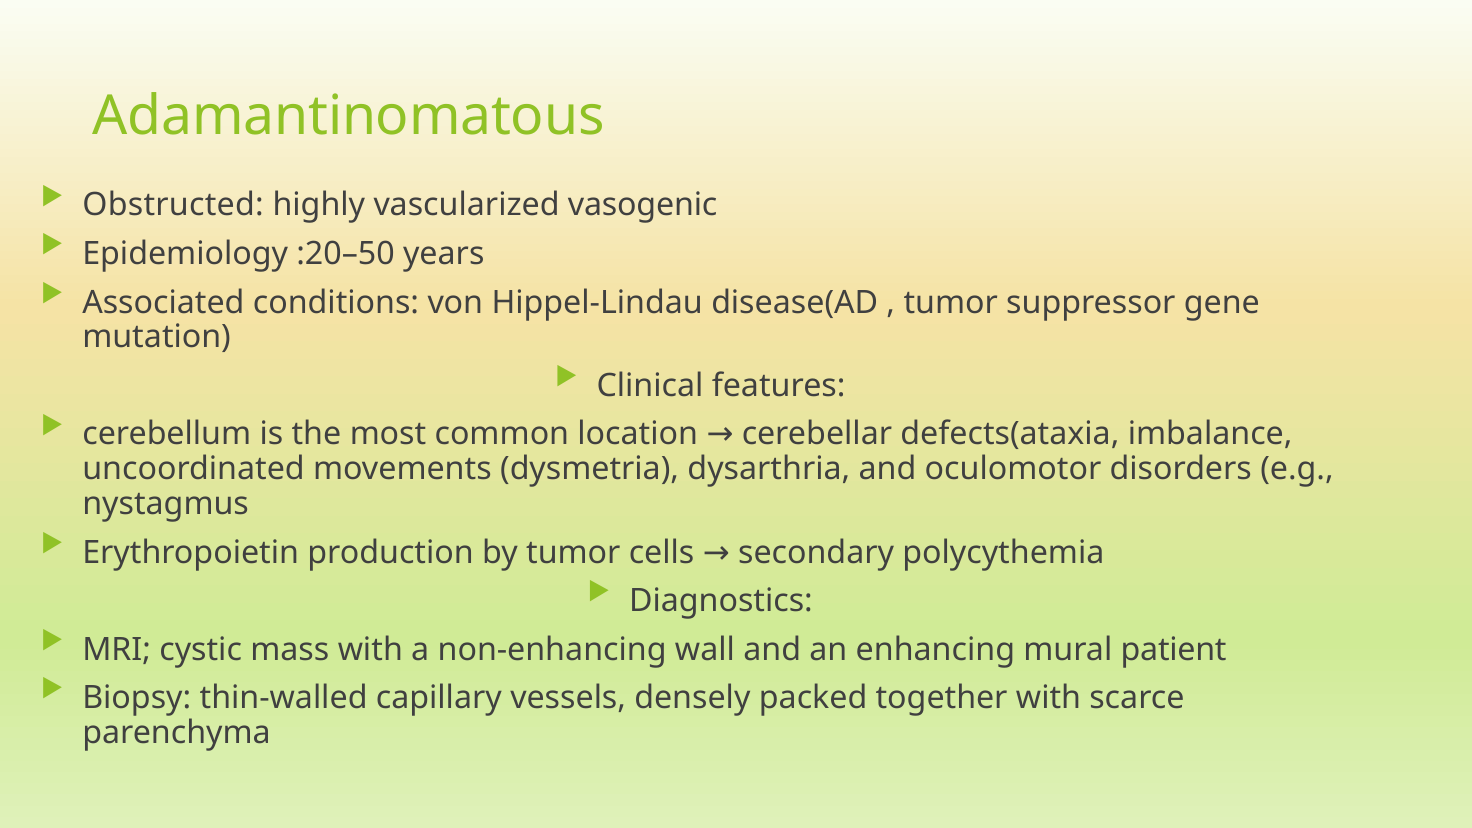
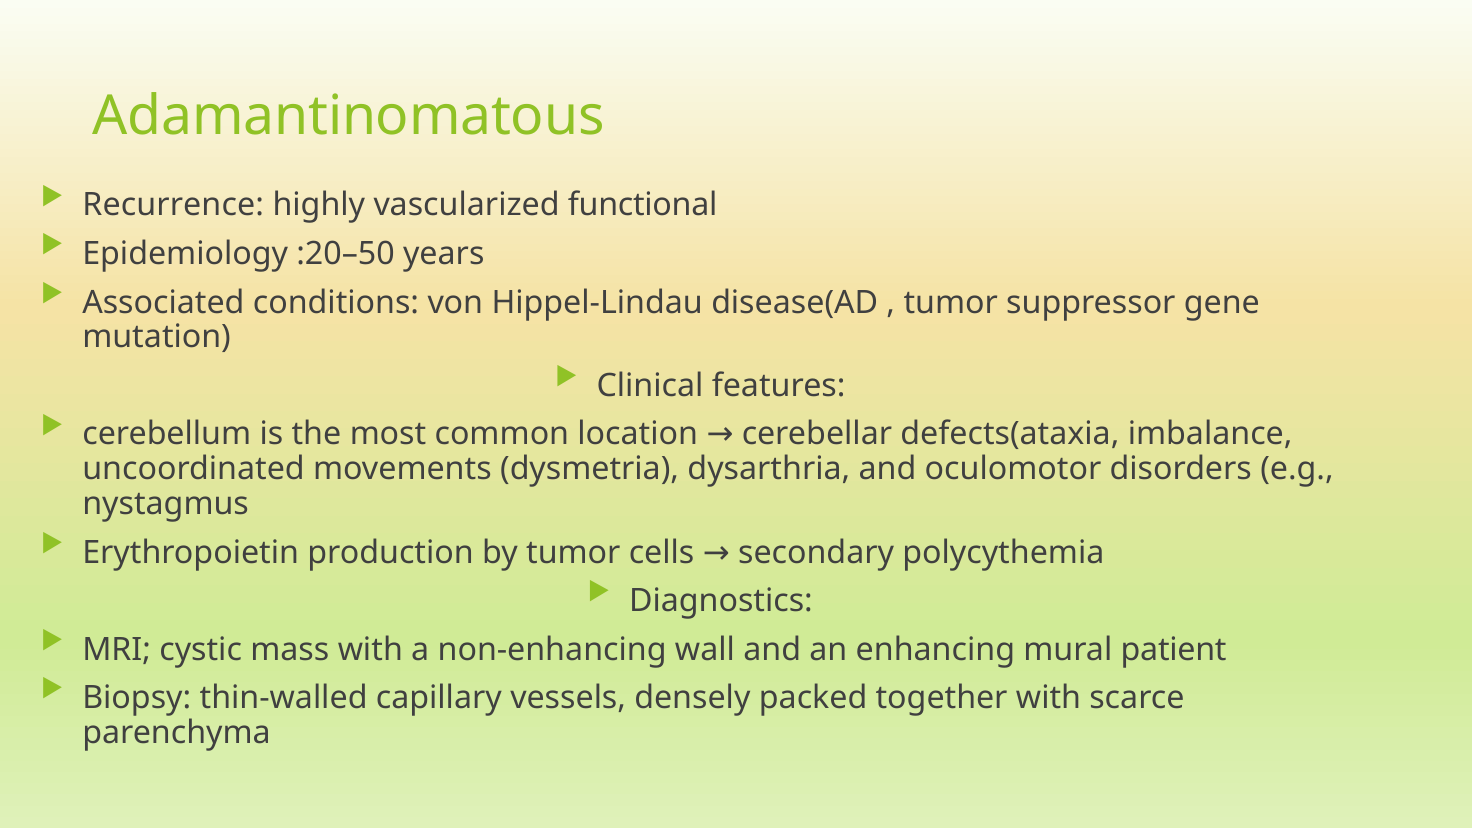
Obstructed: Obstructed -> Recurrence
vasogenic: vasogenic -> functional
